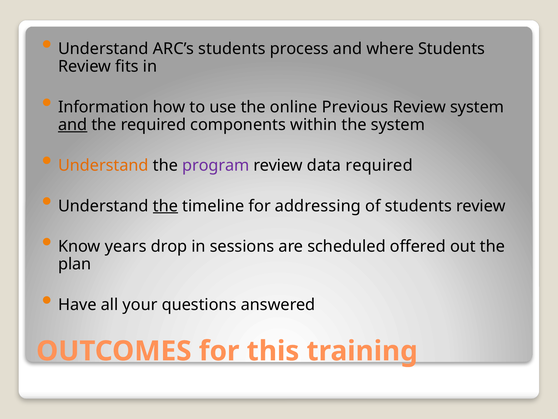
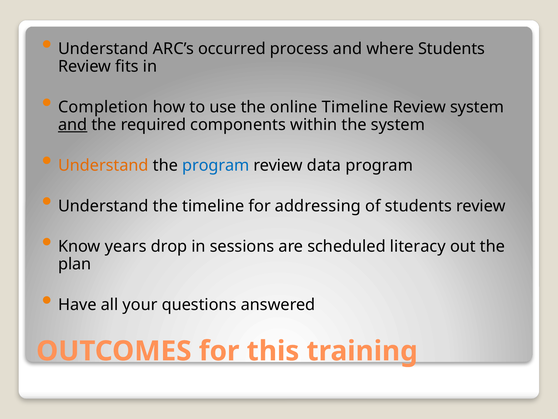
ARC’s students: students -> occurred
Information: Information -> Completion
online Previous: Previous -> Timeline
program at (216, 165) colour: purple -> blue
data required: required -> program
the at (165, 206) underline: present -> none
offered: offered -> literacy
